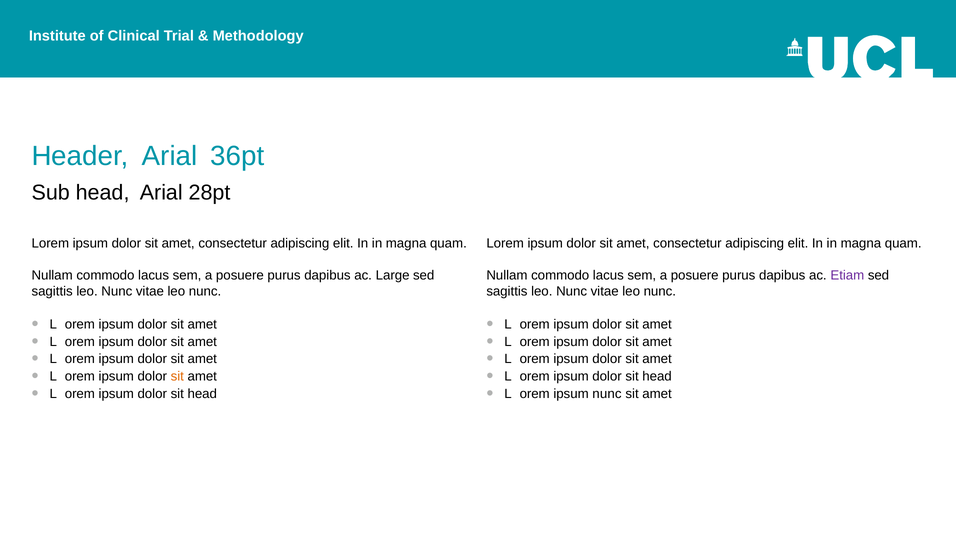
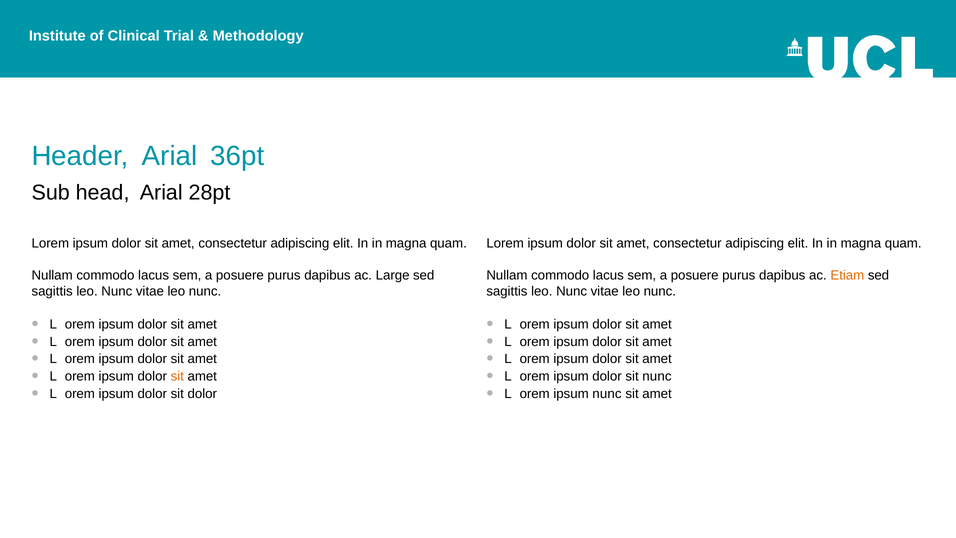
Etiam colour: purple -> orange
head at (657, 376): head -> nunc
head at (202, 393): head -> dolor
